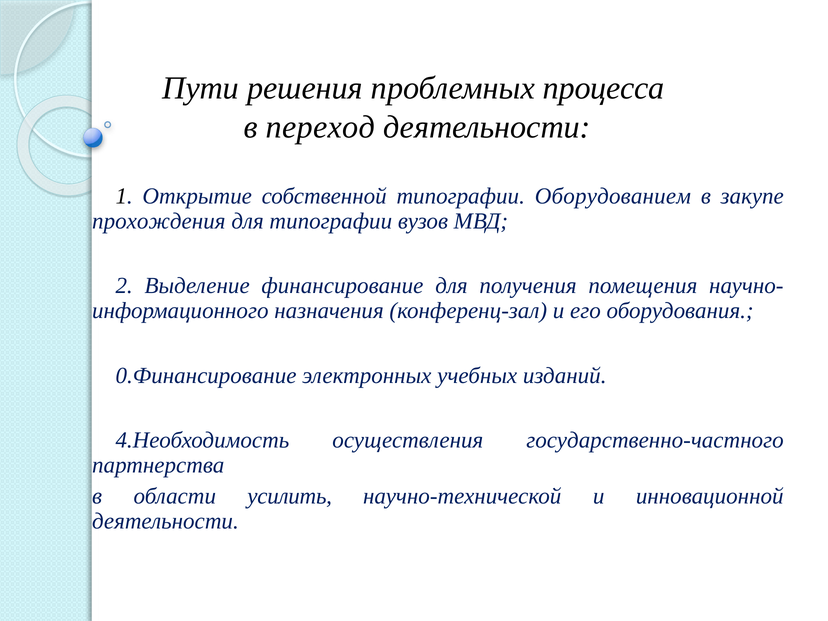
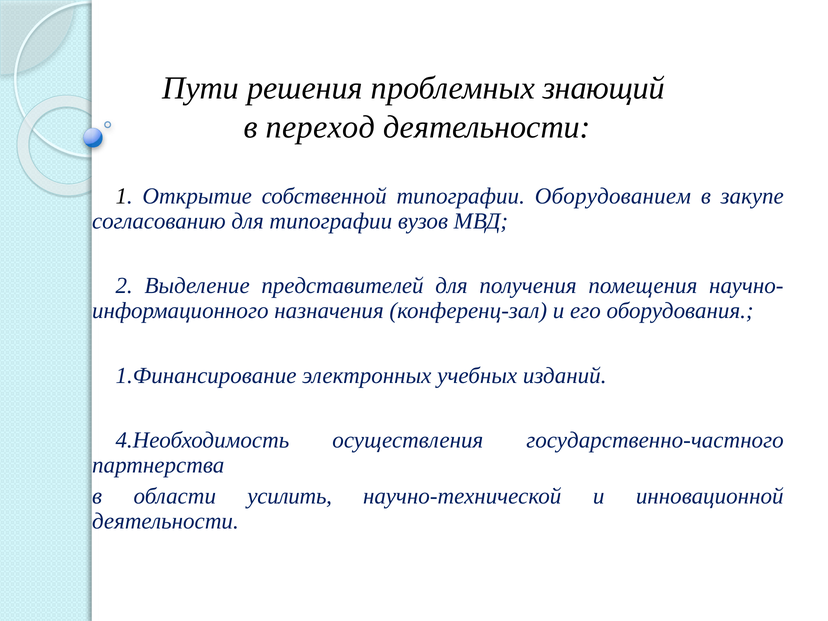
процесса: процесса -> знающий
прохождения: прохождения -> согласованию
финансирование: финансирование -> представителей
0.Финансирование: 0.Финансирование -> 1.Финансирование
